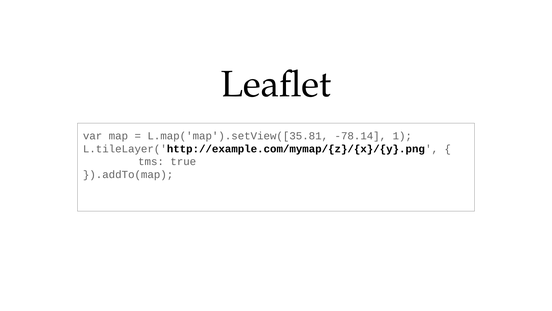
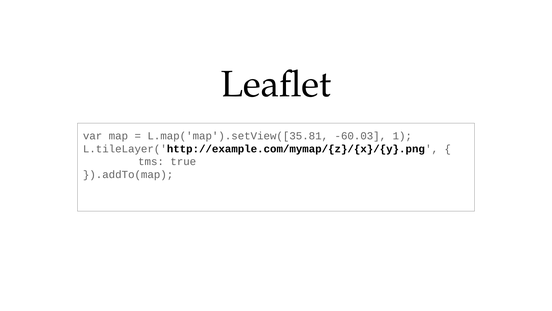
-78.14: -78.14 -> -60.03
